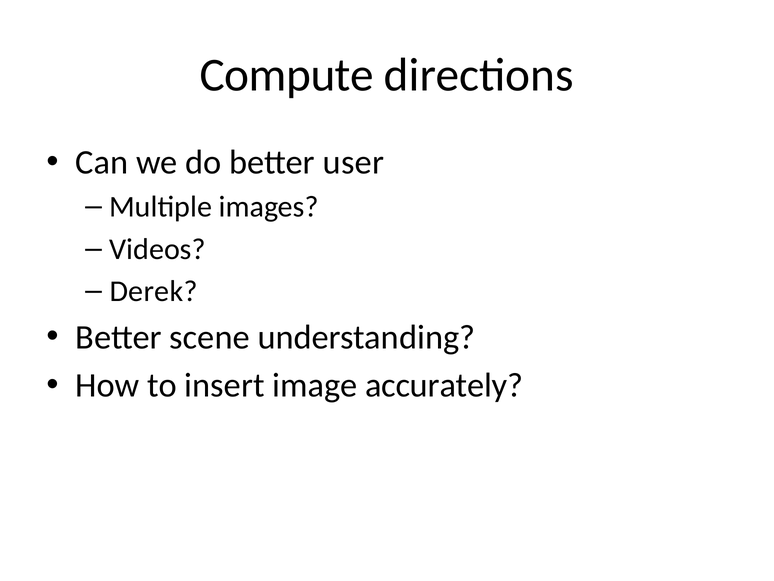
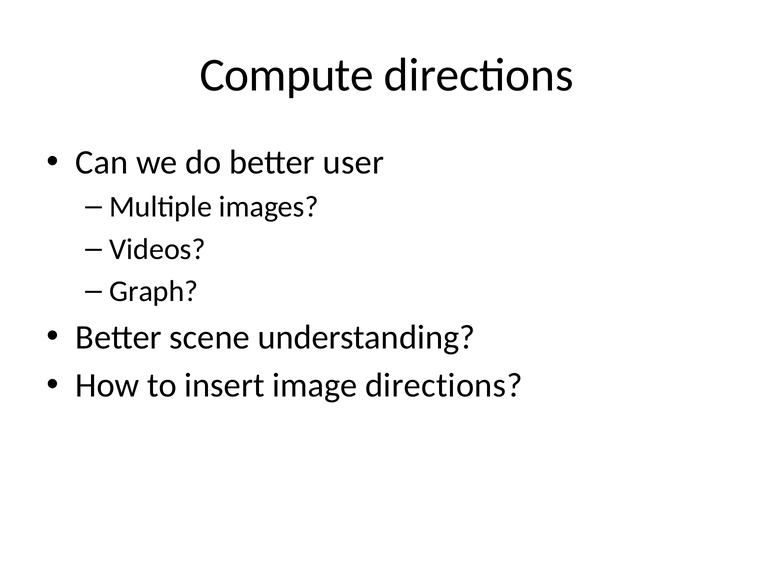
Derek: Derek -> Graph
image accurately: accurately -> directions
